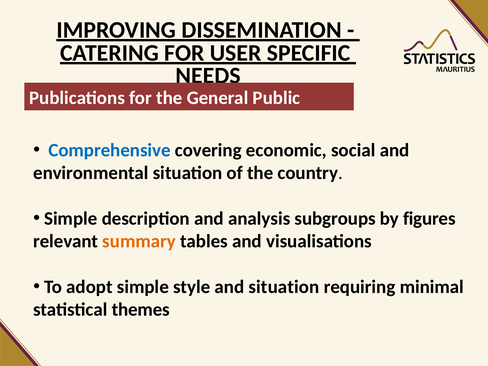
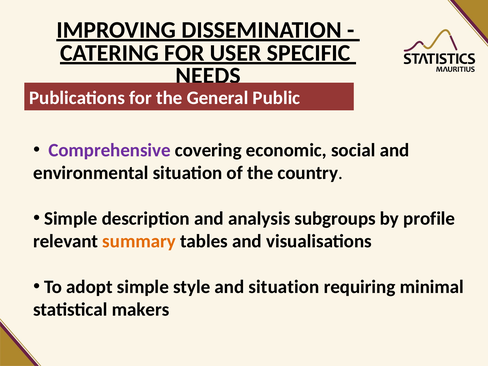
Comprehensive colour: blue -> purple
figures: figures -> profile
themes: themes -> makers
